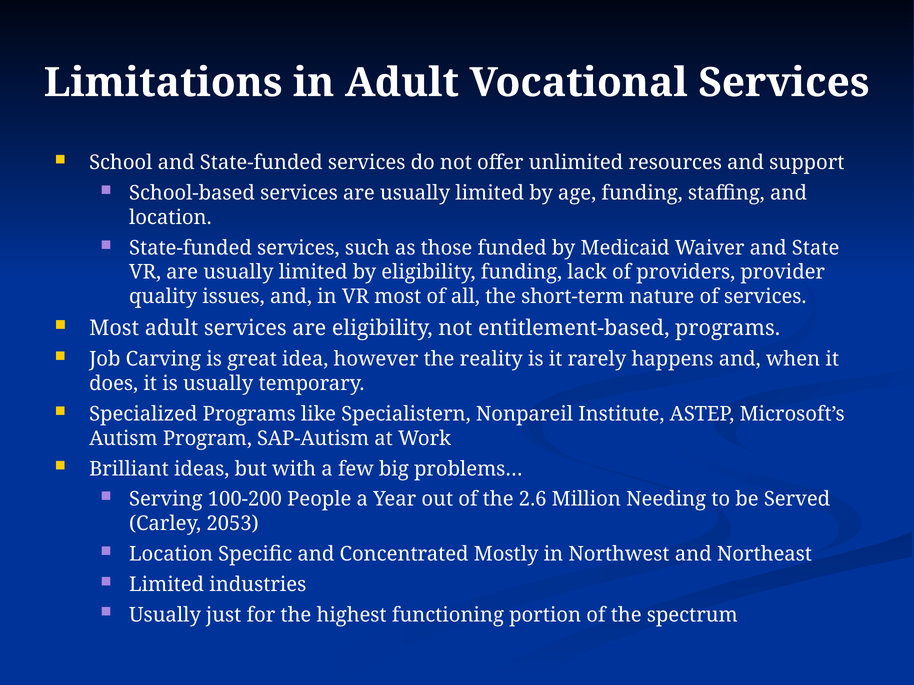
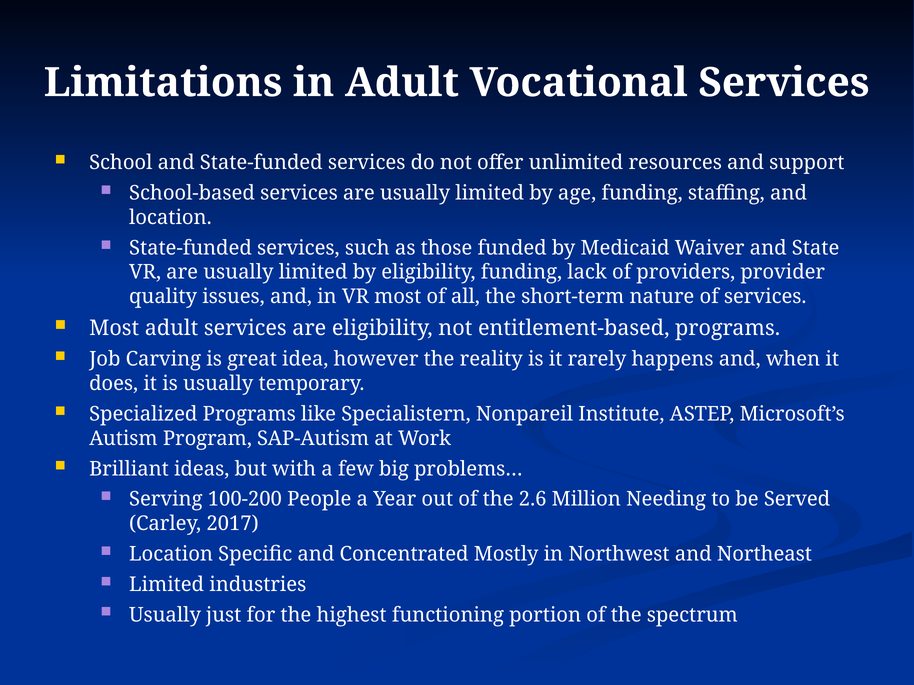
2053: 2053 -> 2017
